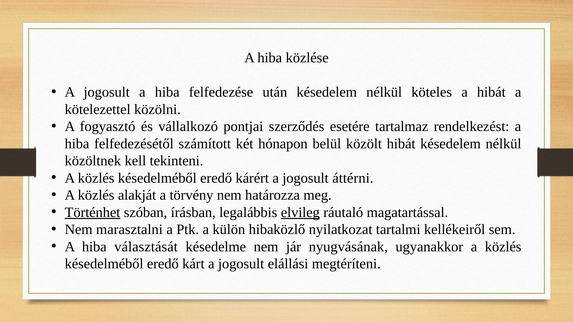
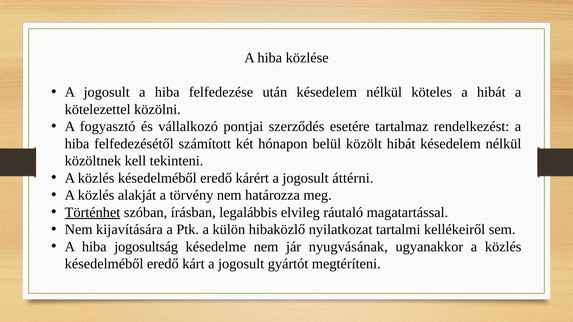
elvileg underline: present -> none
marasztalni: marasztalni -> kijavítására
választását: választását -> jogosultság
elállási: elállási -> gyártót
